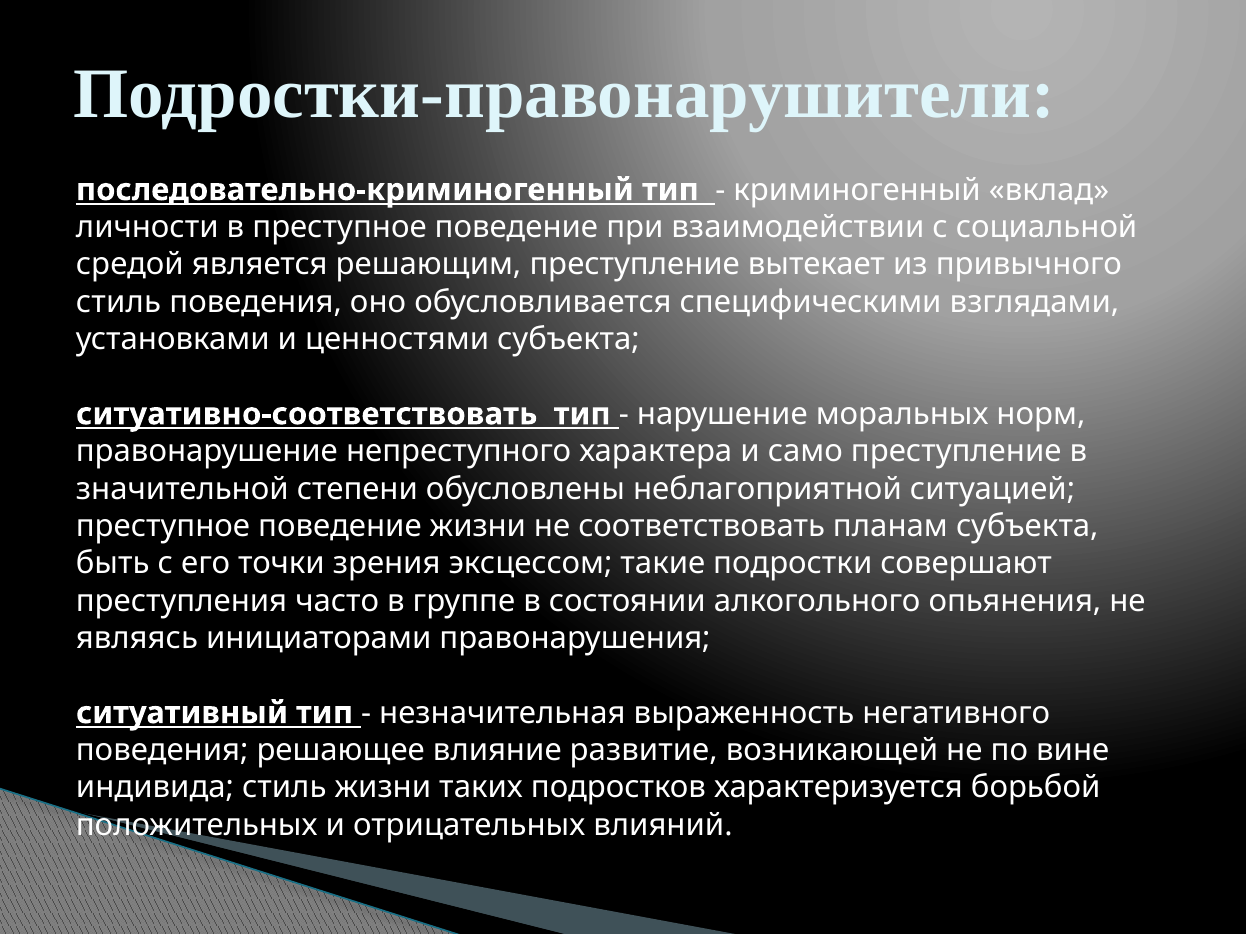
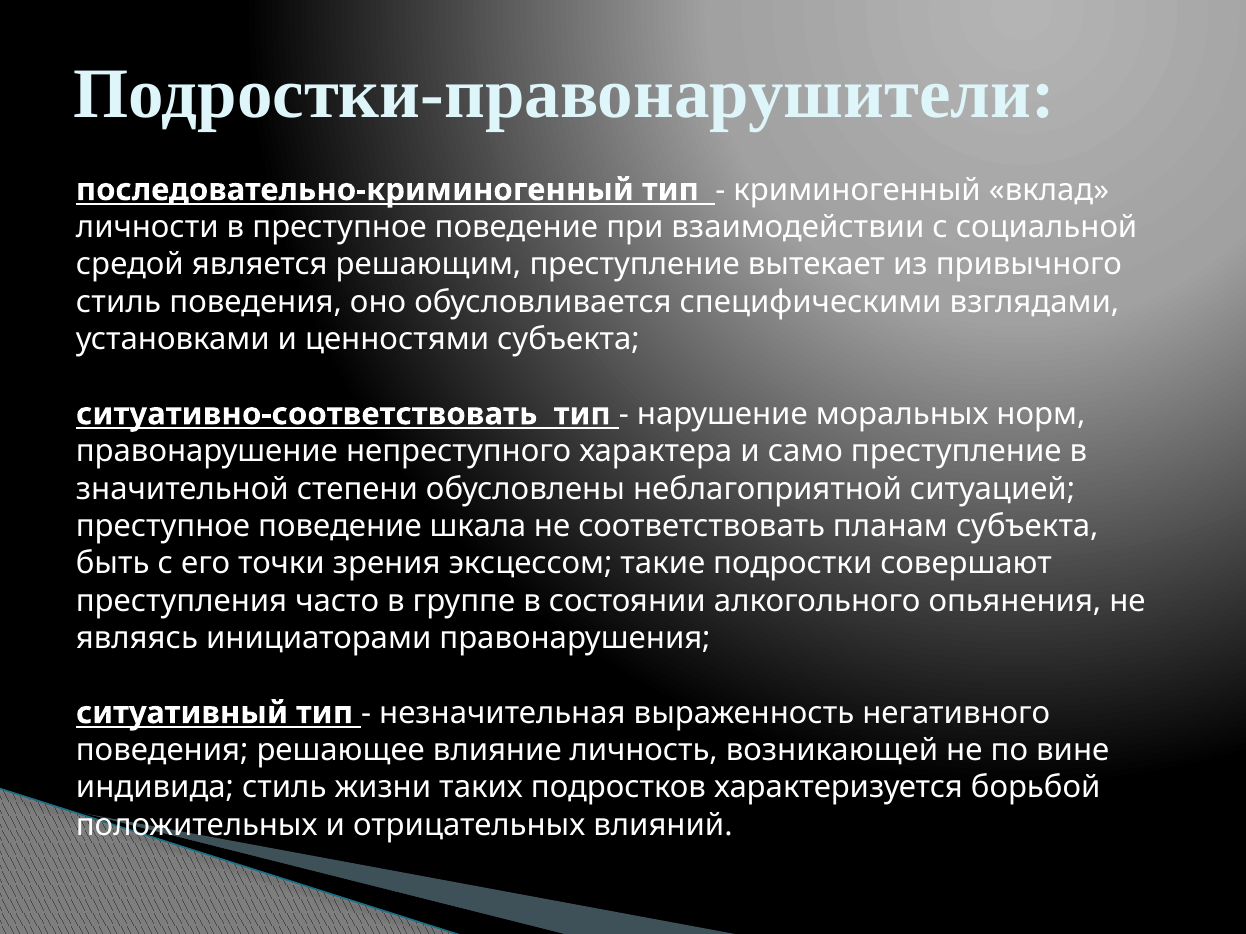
поведение жизни: жизни -> шкала
развитие: развитие -> личность
